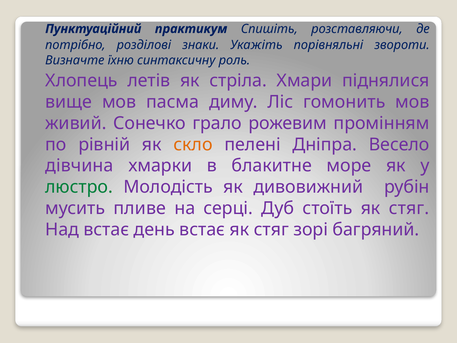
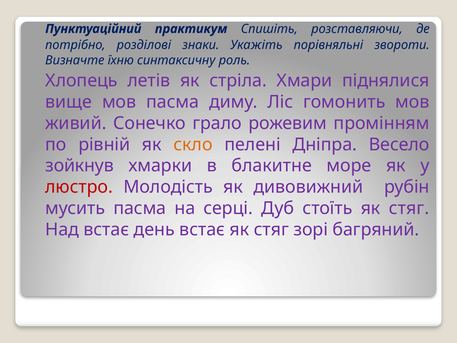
дівчина: дівчина -> зойкнув
люстро colour: green -> red
мусить пливе: пливе -> пасма
